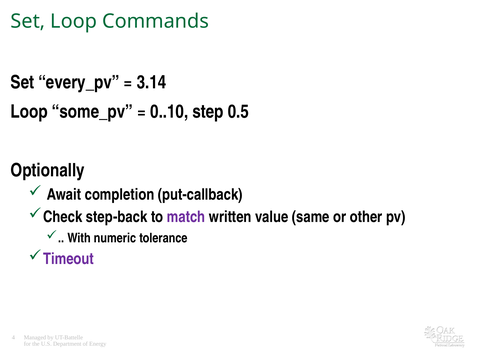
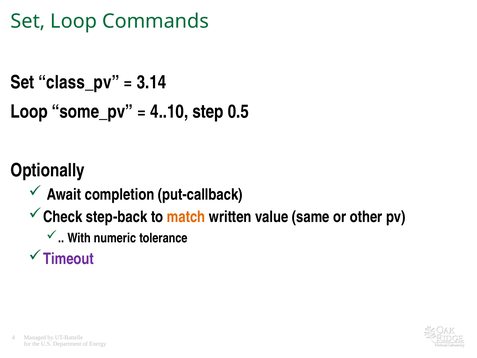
every_pv: every_pv -> class_pv
0..10: 0..10 -> 4..10
match colour: purple -> orange
